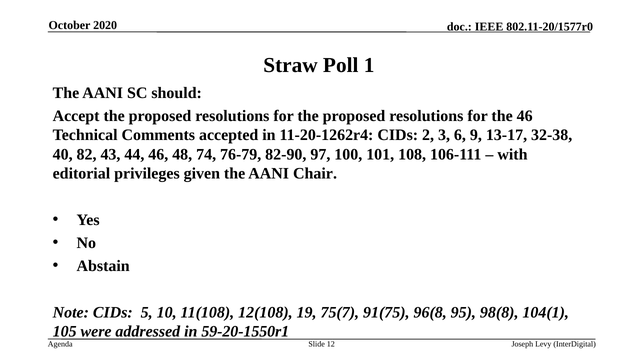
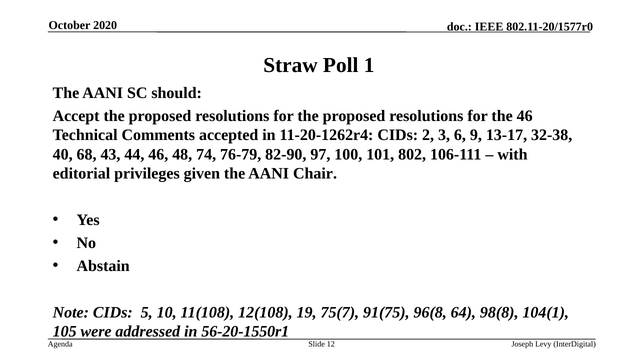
82: 82 -> 68
108: 108 -> 802
95: 95 -> 64
59-20-1550r1: 59-20-1550r1 -> 56-20-1550r1
